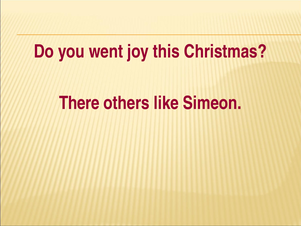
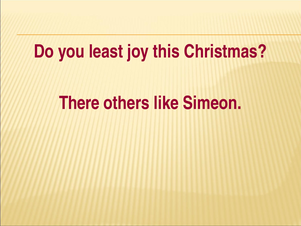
went: went -> least
